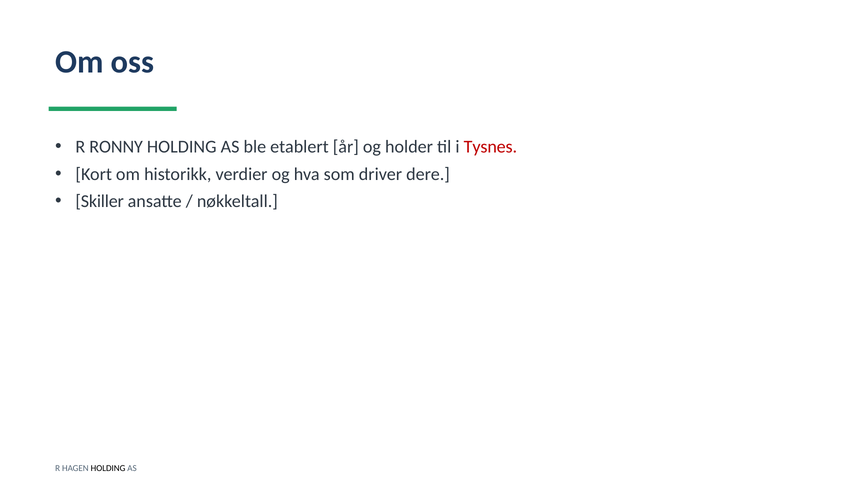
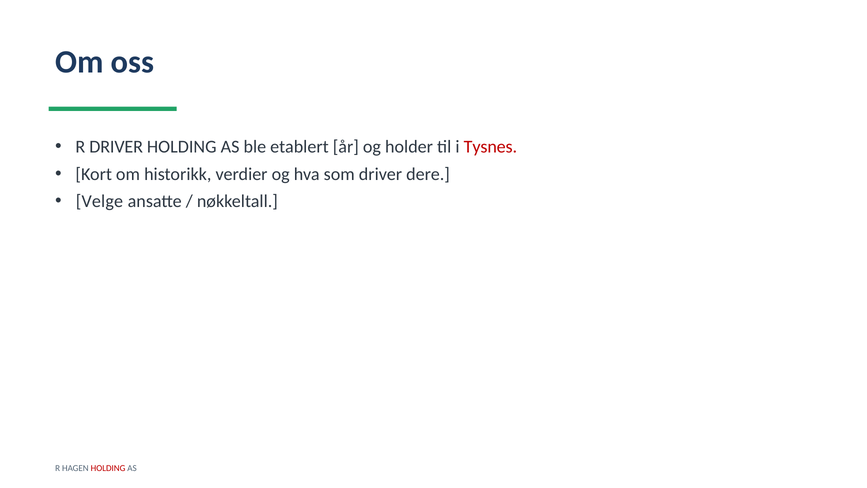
R RONNY: RONNY -> DRIVER
Skiller: Skiller -> Velge
HOLDING at (108, 468) colour: black -> red
